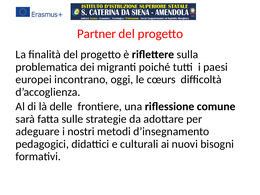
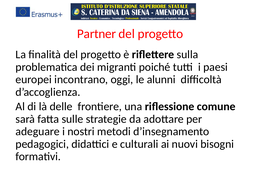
cœurs: cœurs -> alunni
